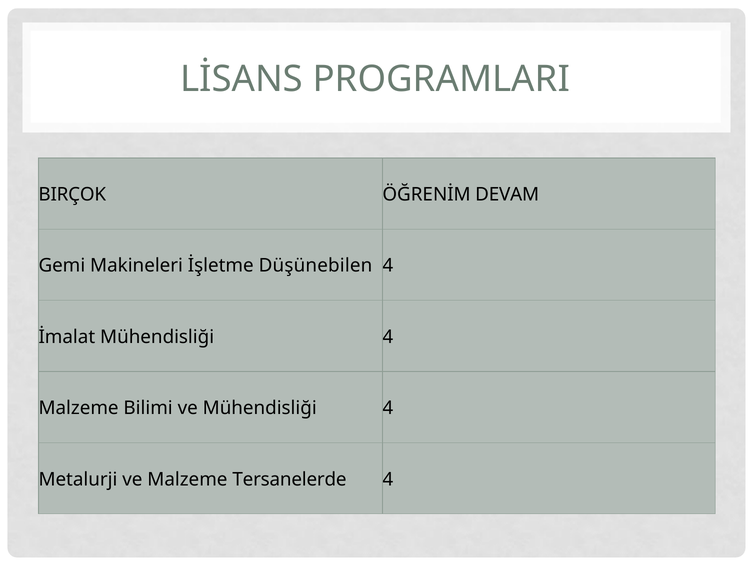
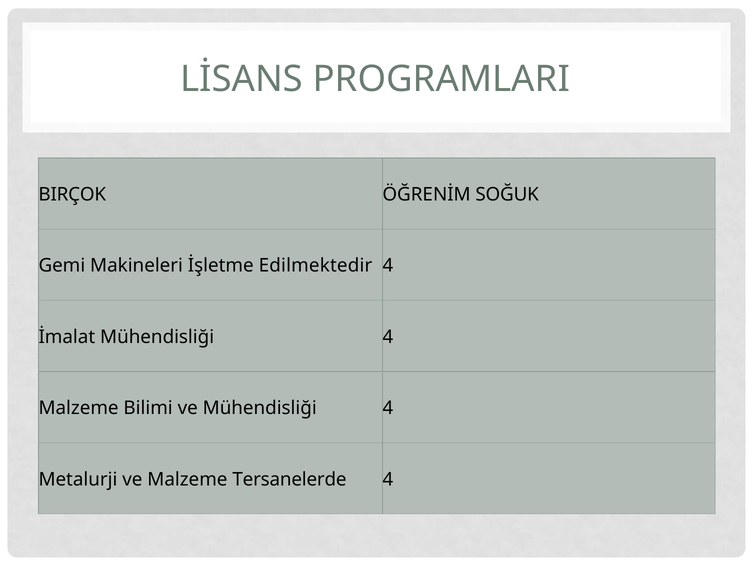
DEVAM: DEVAM -> SOĞUK
Düşünebilen: Düşünebilen -> Edilmektedir
